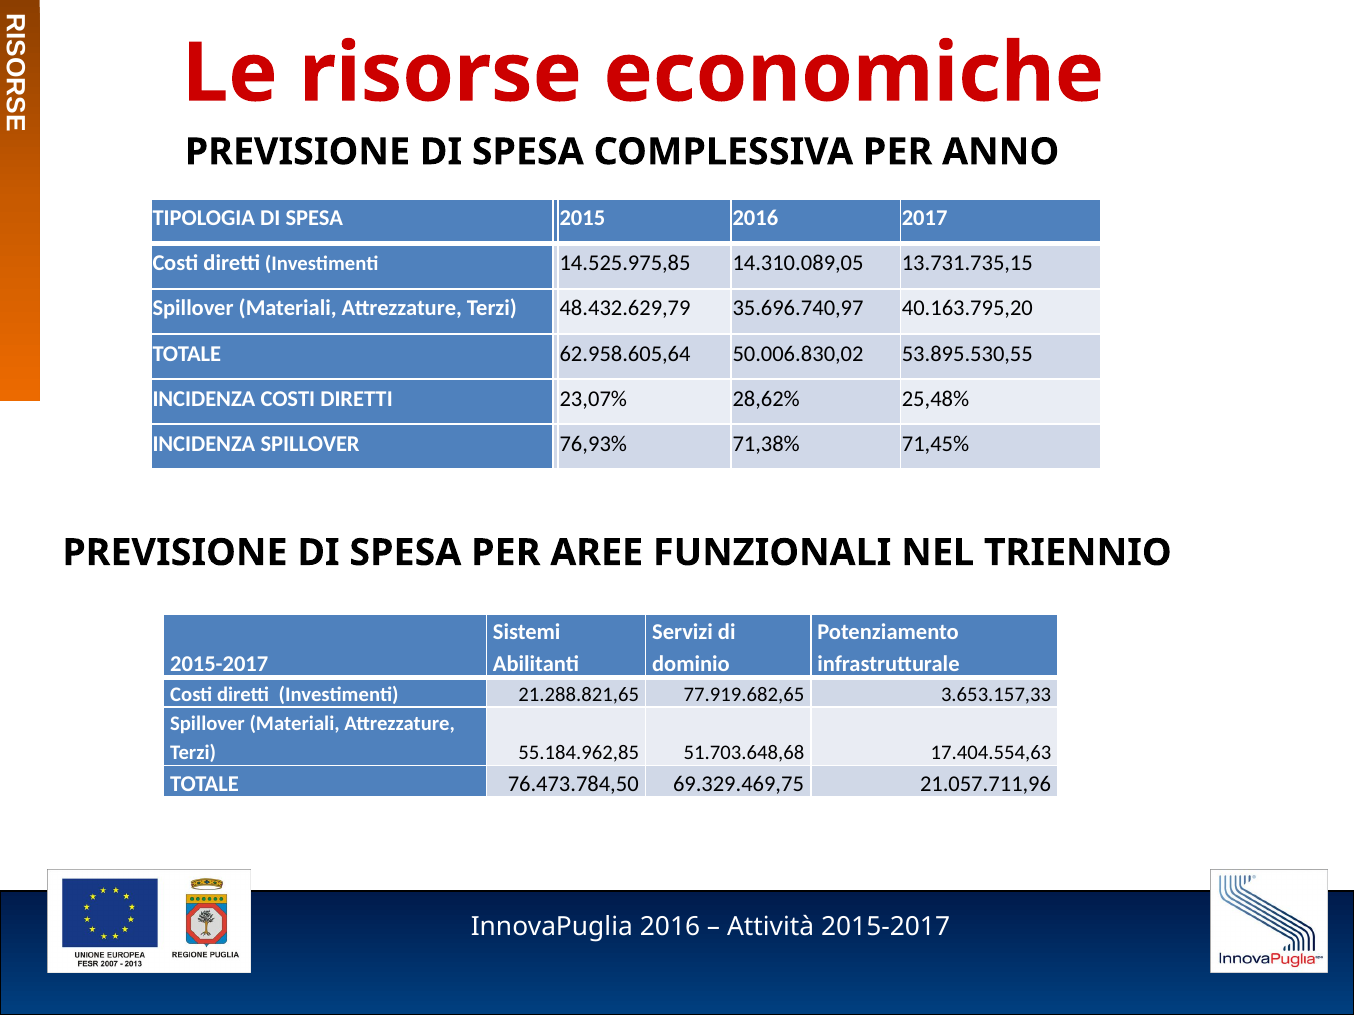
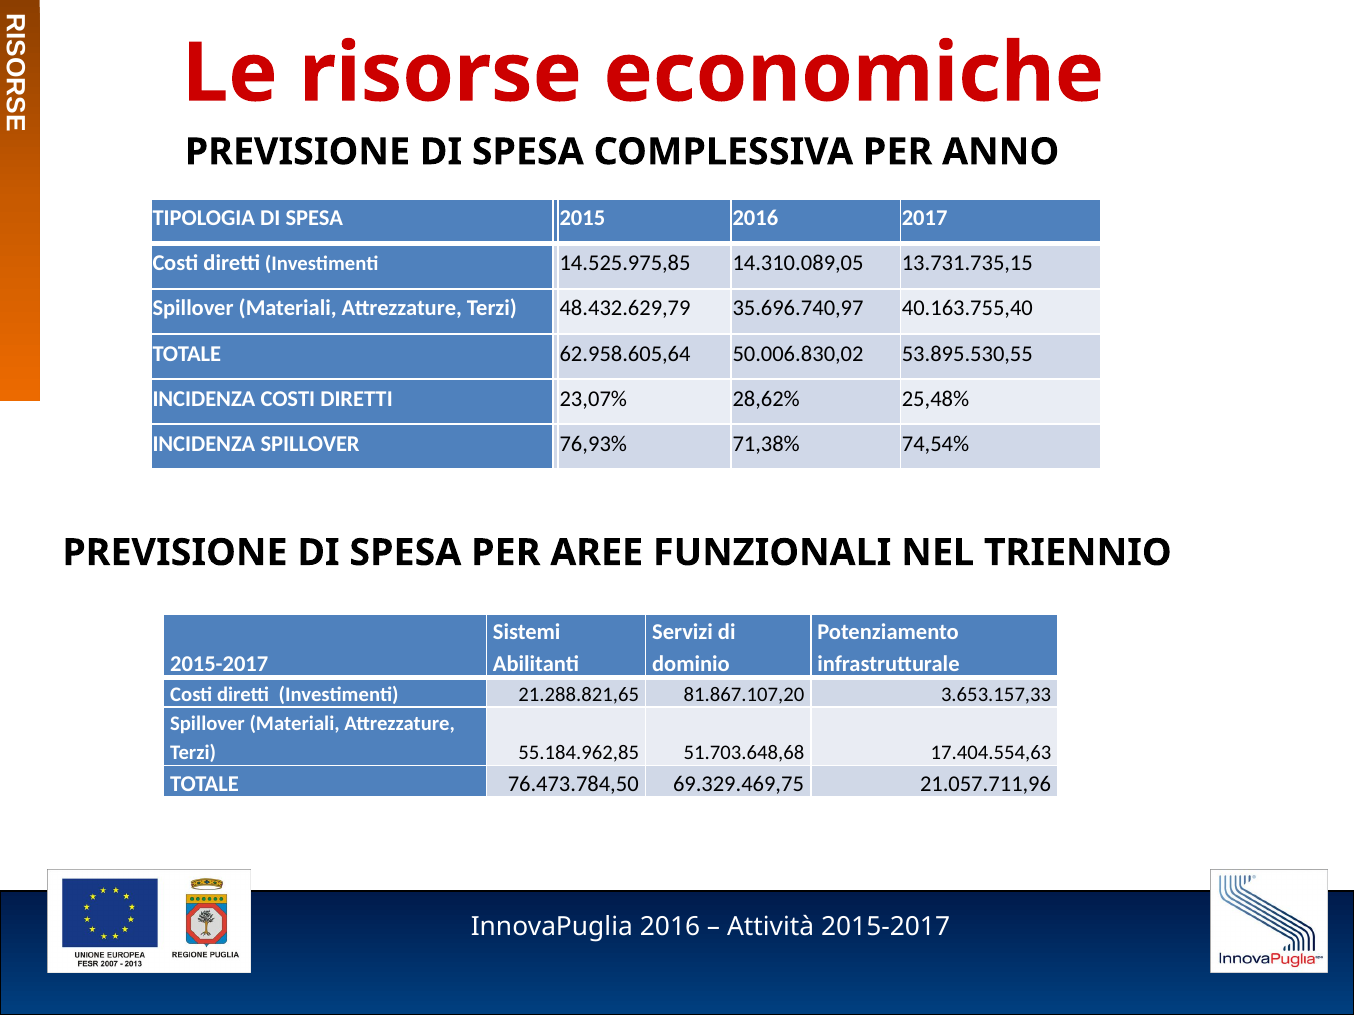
40.163.795,20: 40.163.795,20 -> 40.163.755,40
71,45%: 71,45% -> 74,54%
77.919.682,65: 77.919.682,65 -> 81.867.107,20
